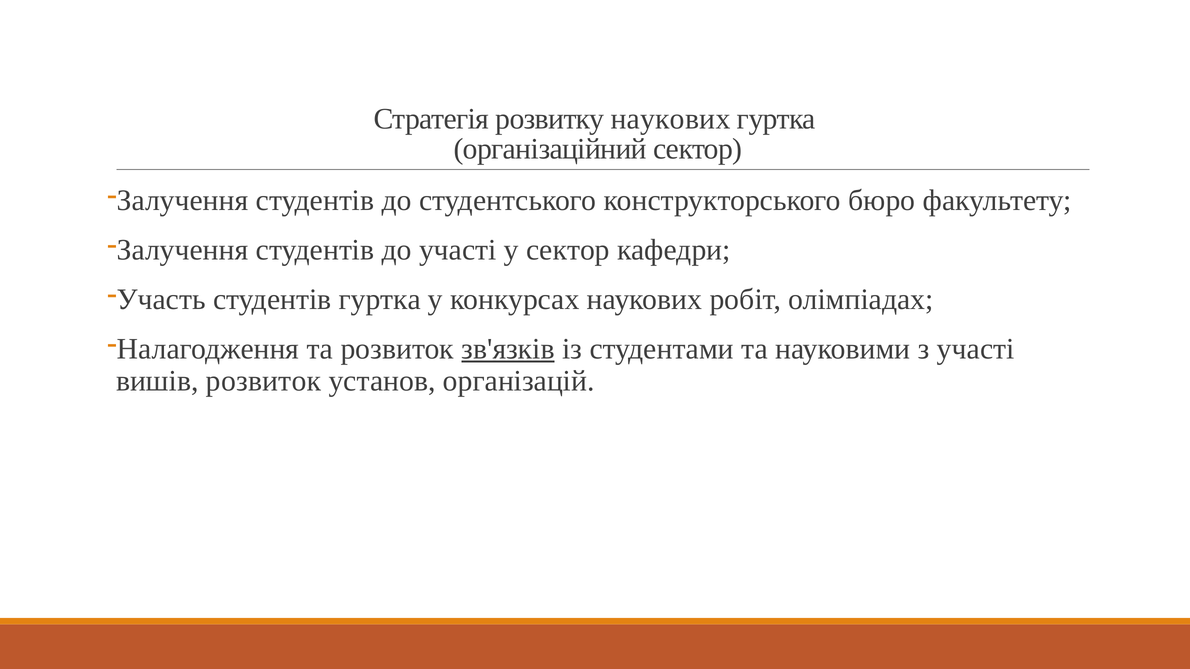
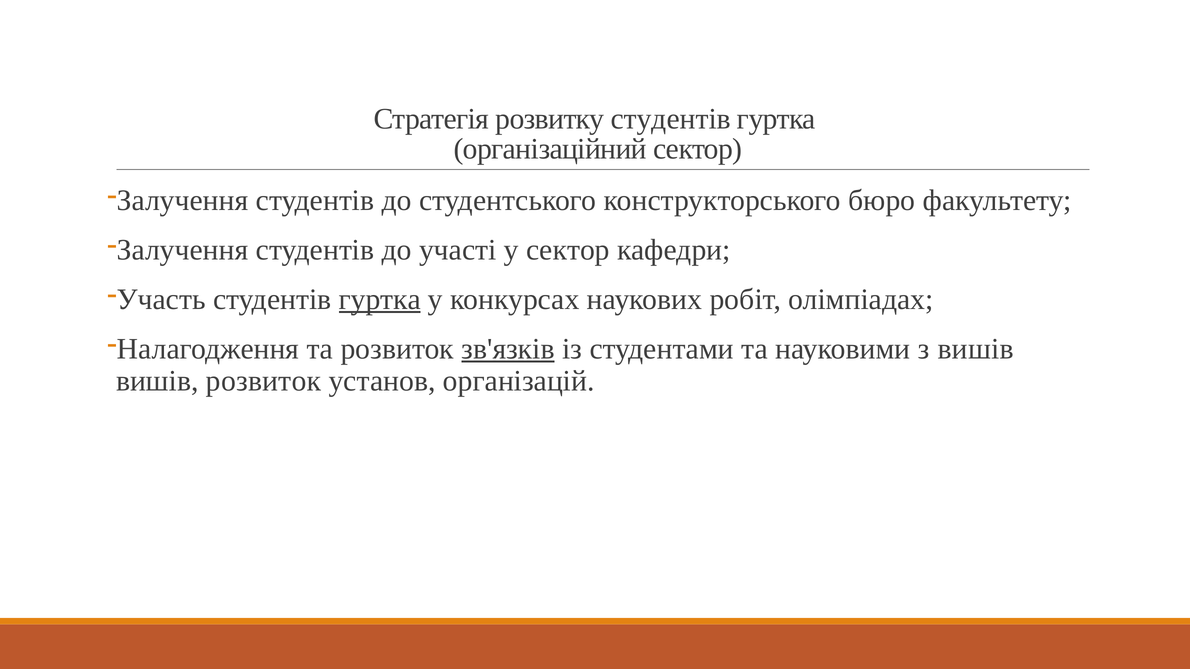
розвитку наукових: наукових -> студентів
гуртка at (380, 299) underline: none -> present
з участі: участі -> вишів
